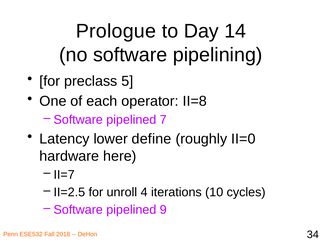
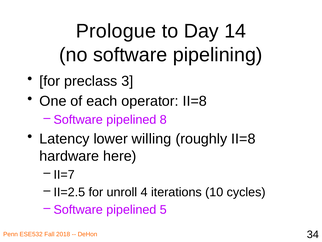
5: 5 -> 3
7: 7 -> 8
define: define -> willing
roughly II=0: II=0 -> II=8
9: 9 -> 5
